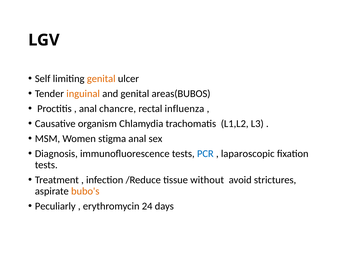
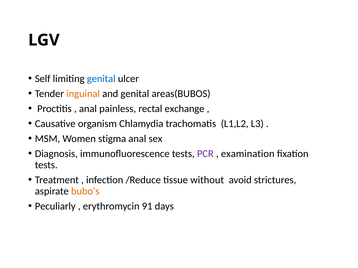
genital at (101, 79) colour: orange -> blue
chancre: chancre -> painless
influenza: influenza -> exchange
PCR colour: blue -> purple
laparoscopic: laparoscopic -> examination
24: 24 -> 91
